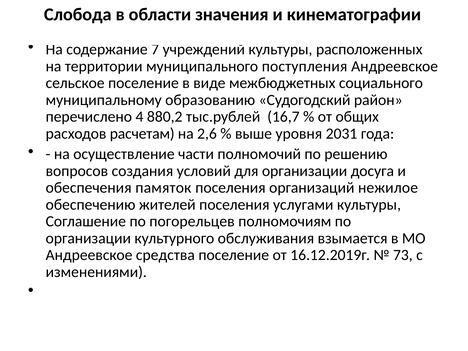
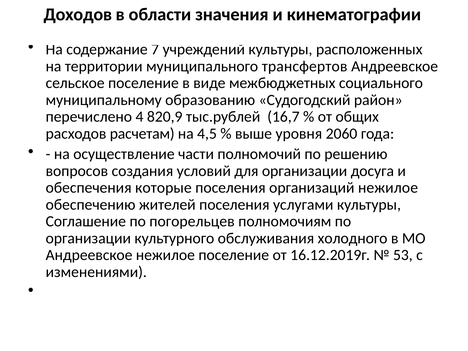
Слобода: Слобода -> Доходов
поступления: поступления -> трансфертов
880,2: 880,2 -> 820,9
2,6: 2,6 -> 4,5
2031: 2031 -> 2060
памяток: памяток -> которые
взымается: взымается -> холодного
Андреевское средства: средства -> нежилое
73: 73 -> 53
